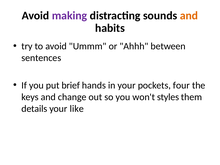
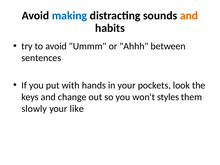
making colour: purple -> blue
brief: brief -> with
four: four -> look
details: details -> slowly
